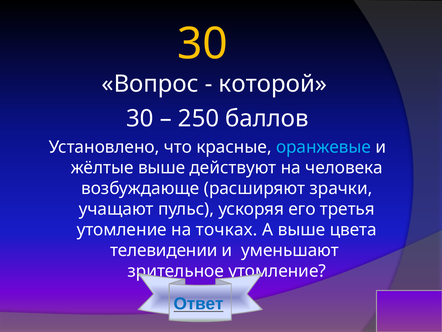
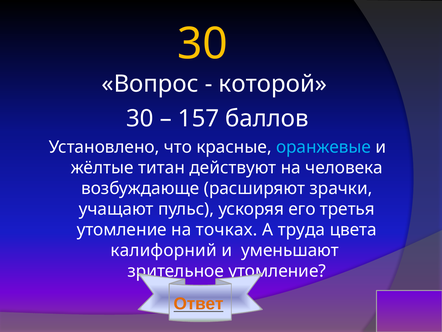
250: 250 -> 157
жёлтые выше: выше -> титан
А выше: выше -> труда
телевидении: телевидении -> калифорний
Ответ colour: blue -> orange
